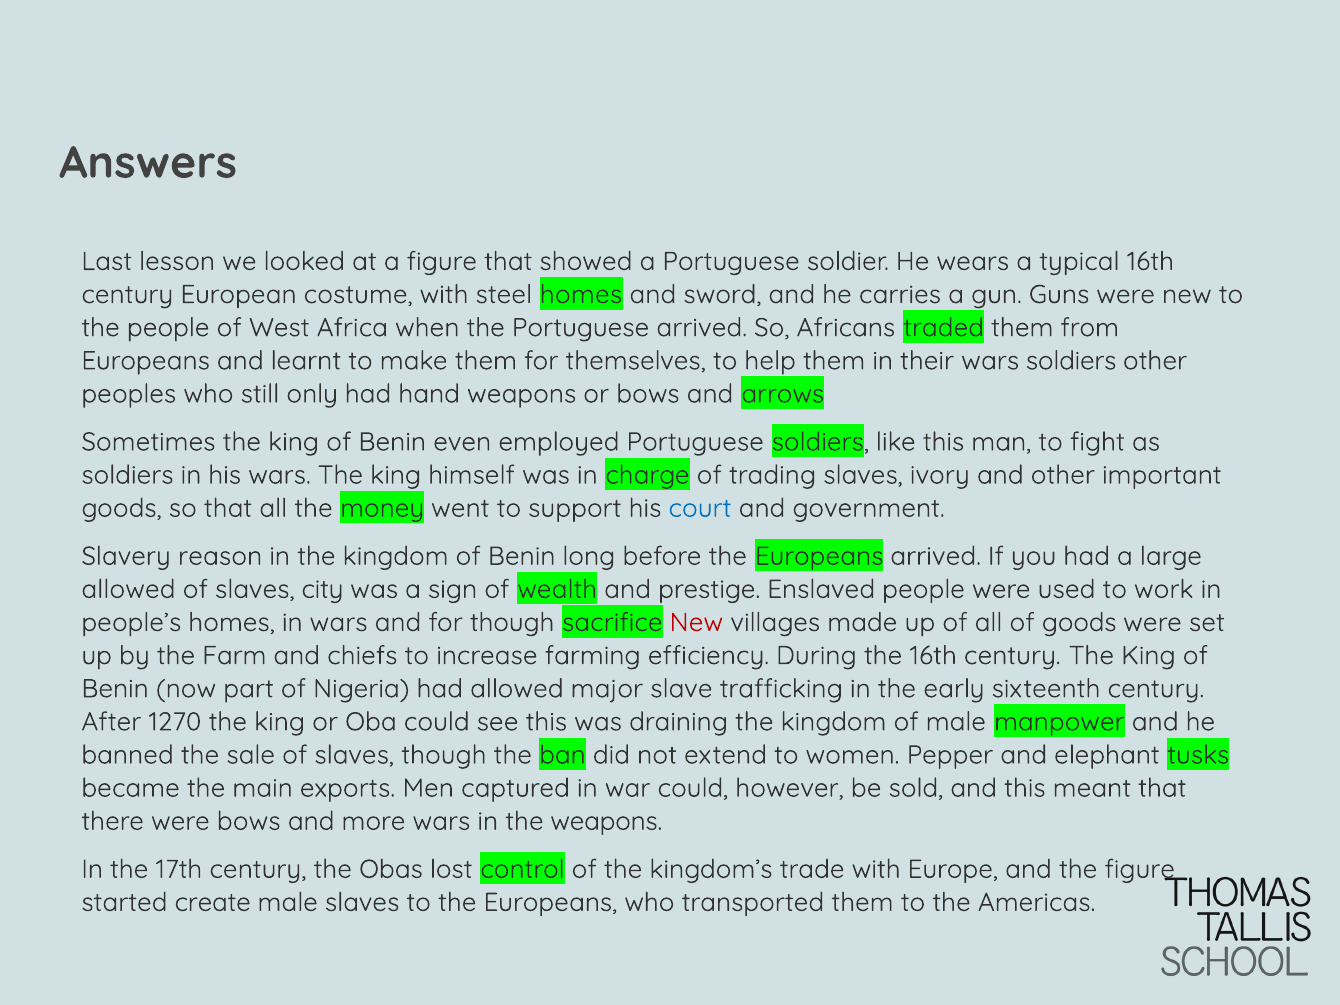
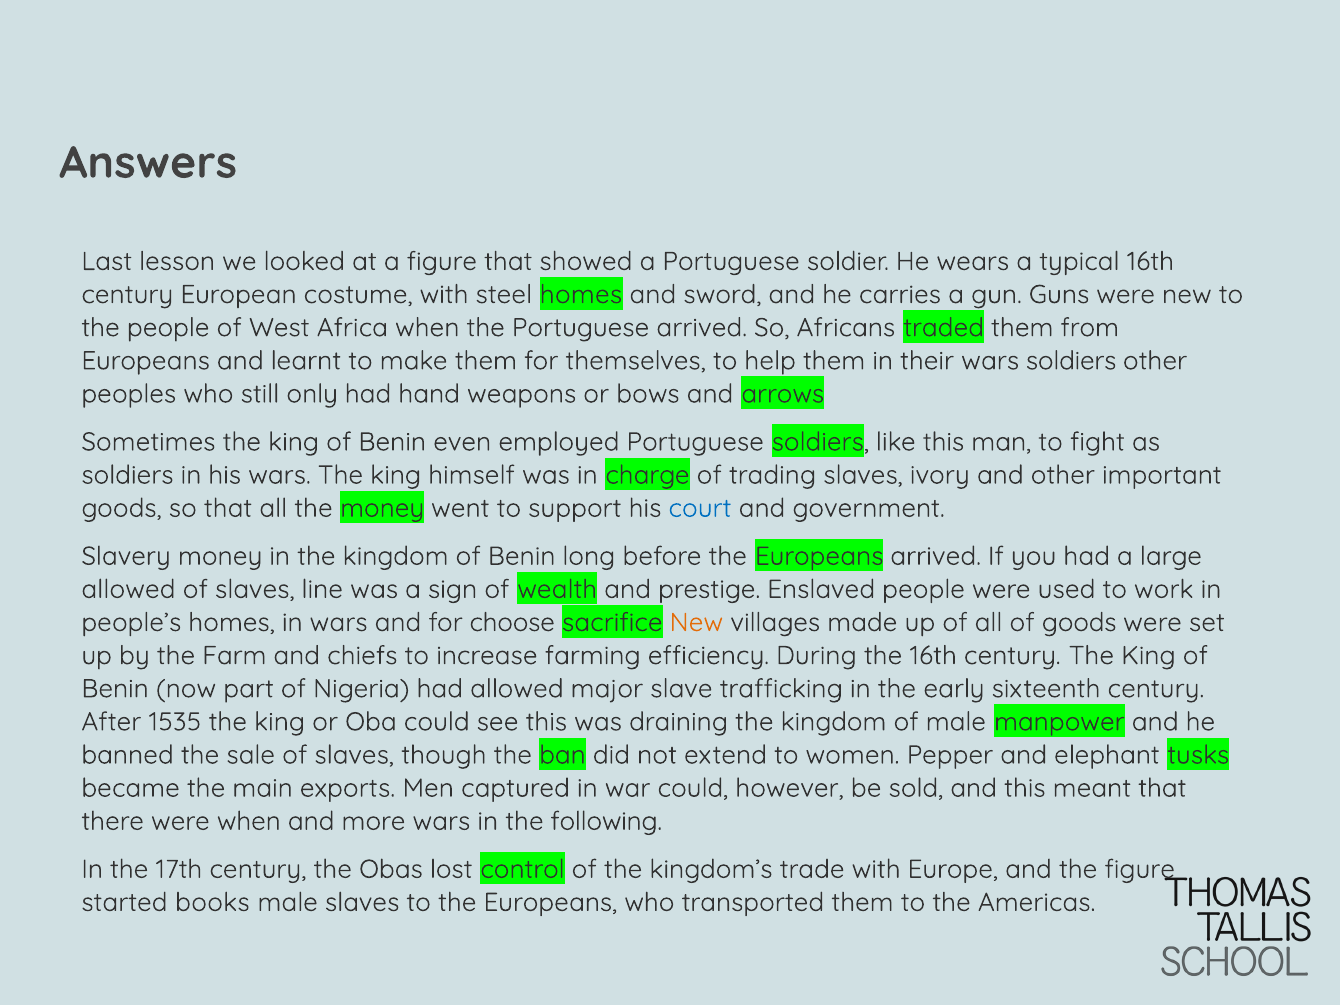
Slavery reason: reason -> money
city: city -> line
for though: though -> choose
New at (696, 622) colour: red -> orange
1270: 1270 -> 1535
were bows: bows -> when
the weapons: weapons -> following
create: create -> books
